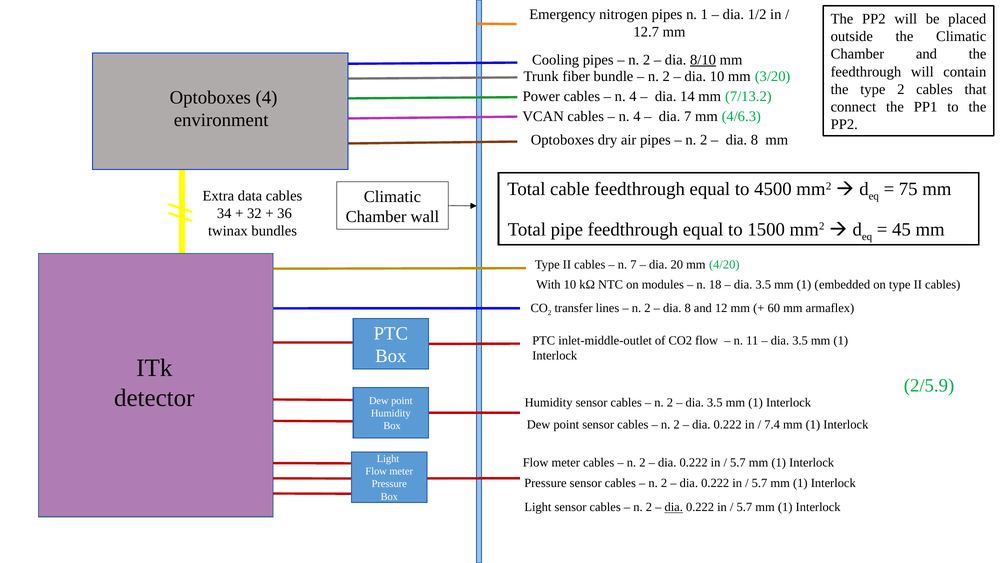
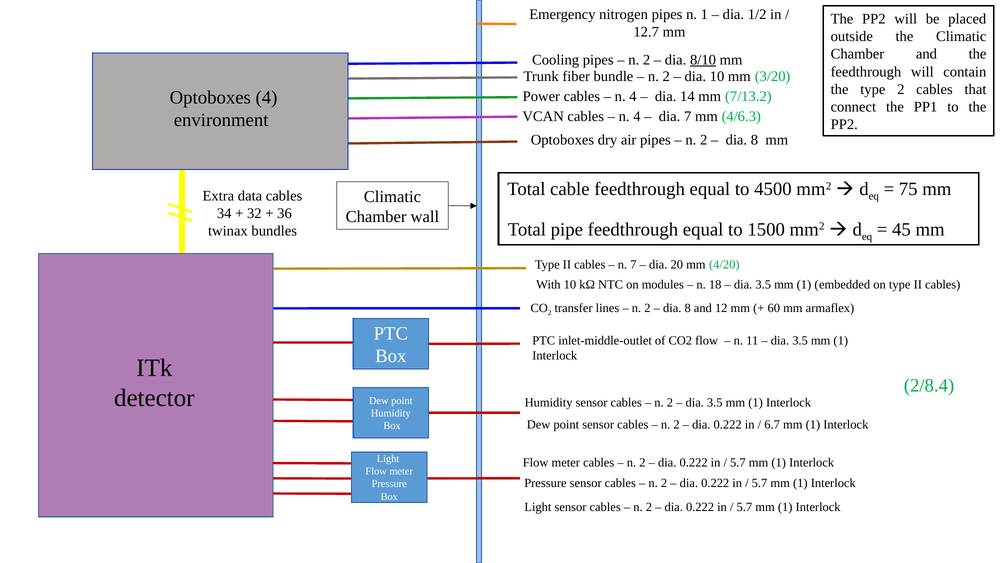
2/5.9: 2/5.9 -> 2/8.4
7.4: 7.4 -> 6.7
dia at (674, 507) underline: present -> none
